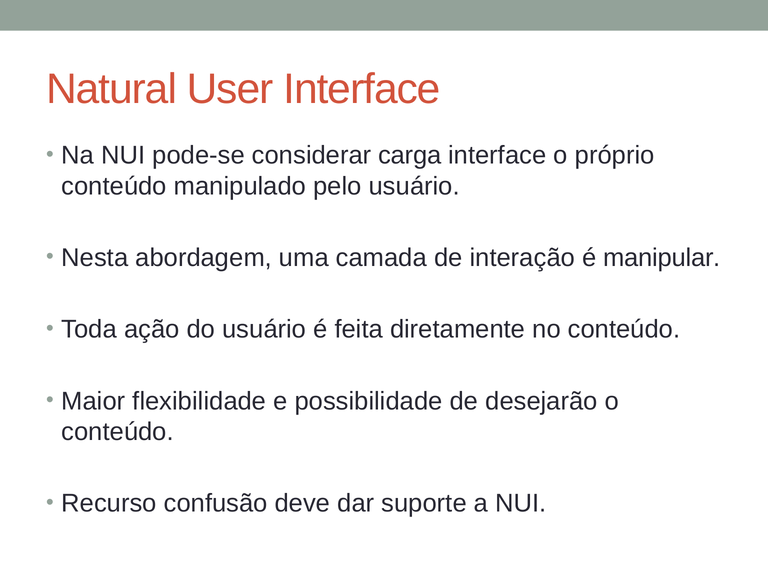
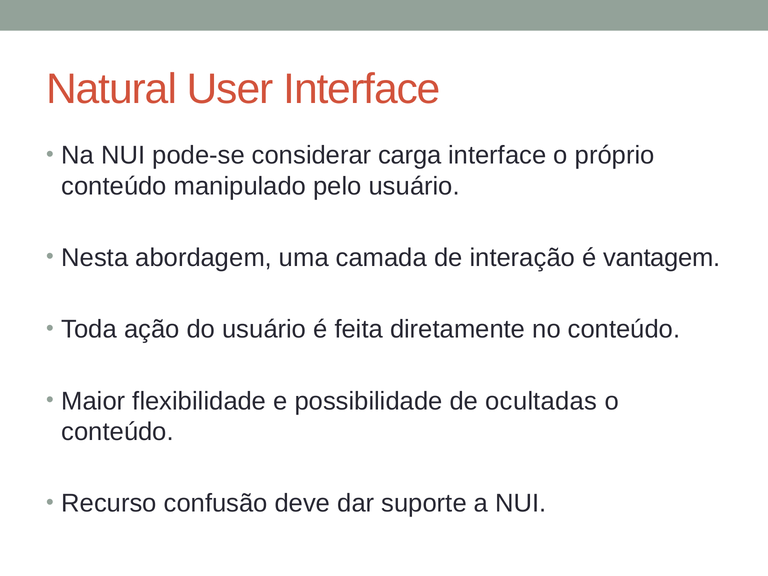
manipular: manipular -> vantagem
desejarão: desejarão -> ocultadas
